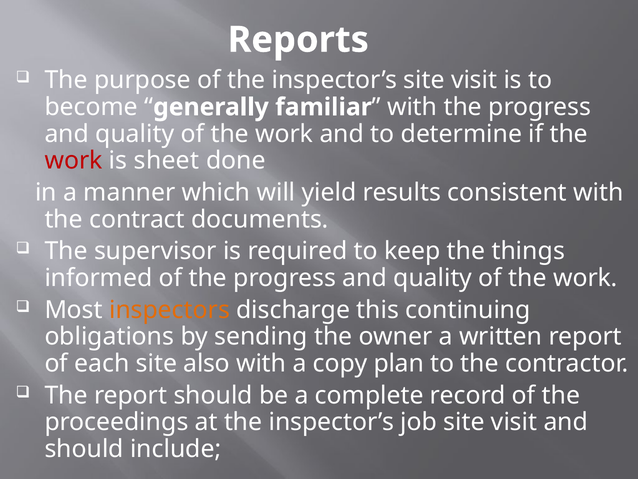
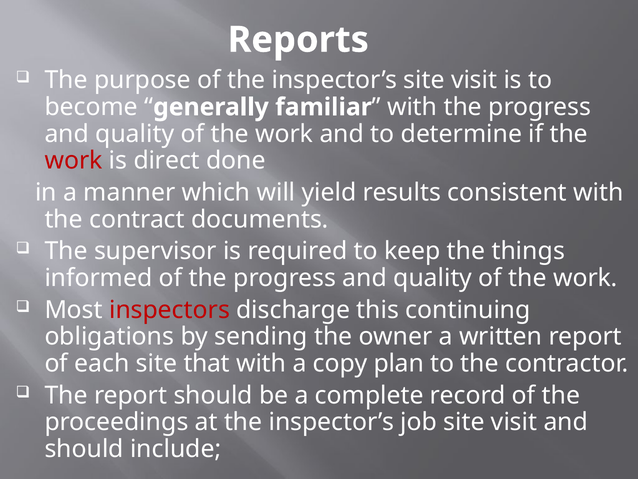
sheet: sheet -> direct
inspectors colour: orange -> red
also: also -> that
